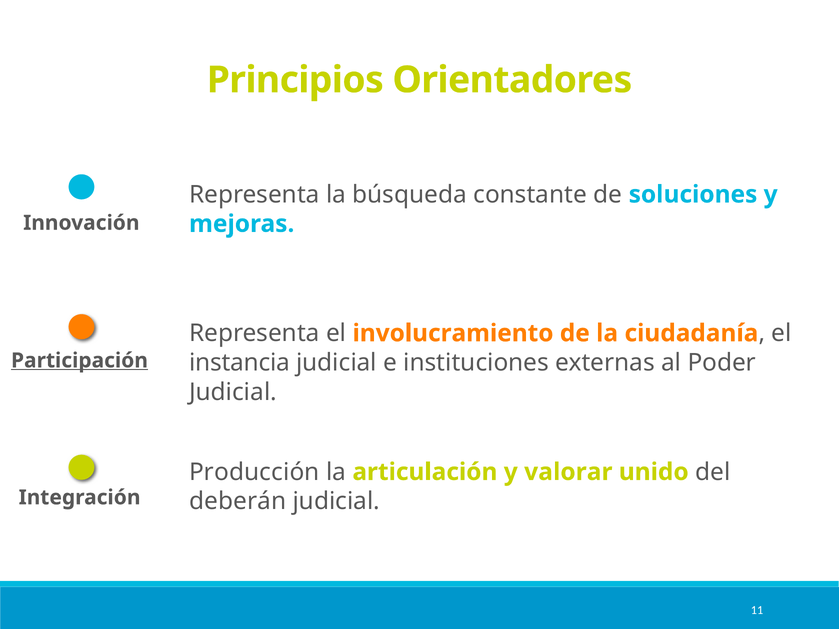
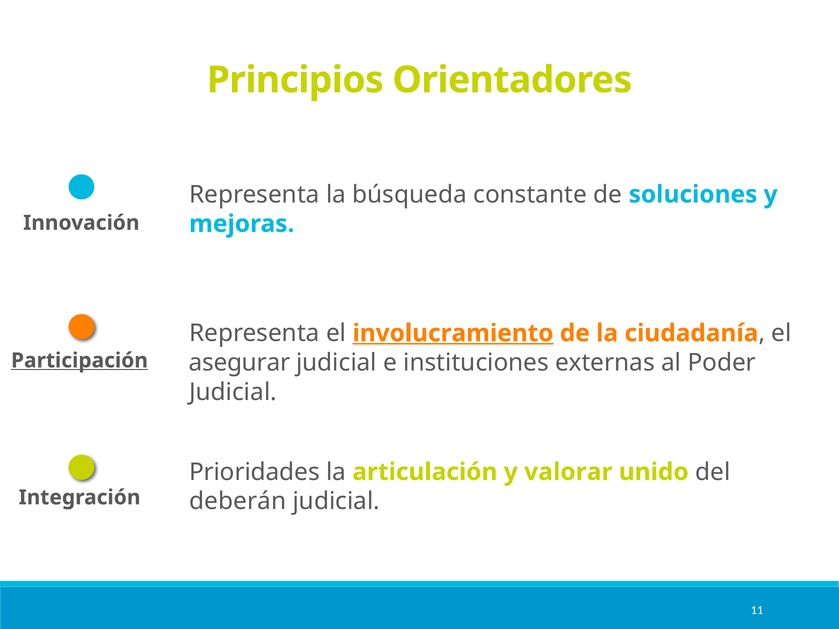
involucramiento underline: none -> present
instancia: instancia -> asegurar
Producción: Producción -> Prioridades
